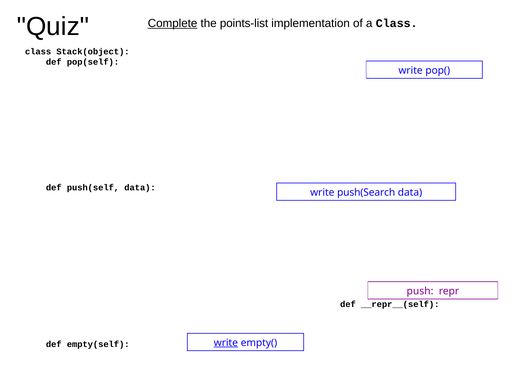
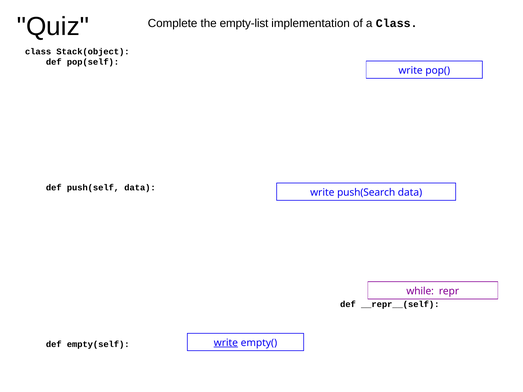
Complete underline: present -> none
points-list: points-list -> empty-list
push: push -> while
